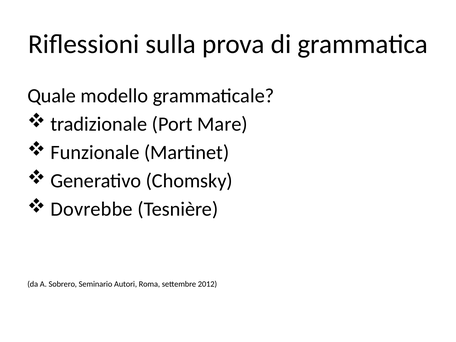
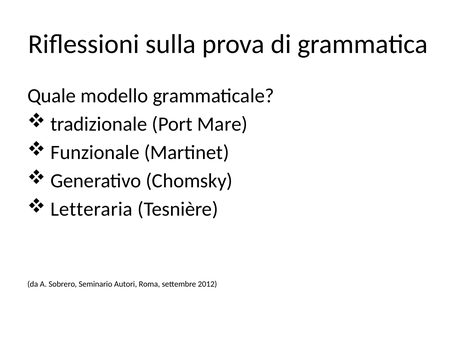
Dovrebbe: Dovrebbe -> Letteraria
